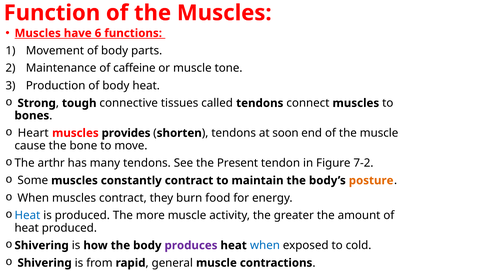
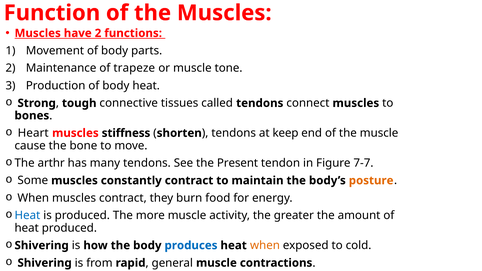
have 6: 6 -> 2
caffeine: caffeine -> trapeze
provides: provides -> stiffness
soon: soon -> keep
7-2: 7-2 -> 7-7
produces colour: purple -> blue
when at (265, 246) colour: blue -> orange
